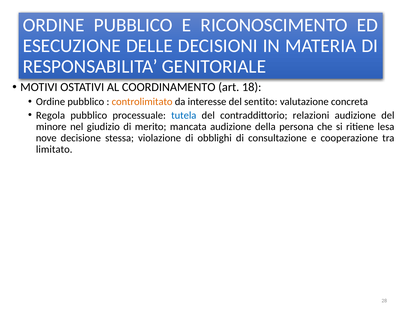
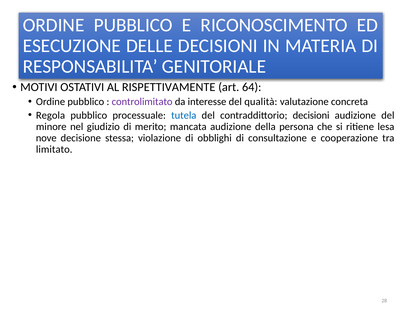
COORDINAMENTO: COORDINAMENTO -> RISPETTIVAMENTE
18: 18 -> 64
controlimitato colour: orange -> purple
sentito: sentito -> qualità
contraddittorio relazioni: relazioni -> decisioni
